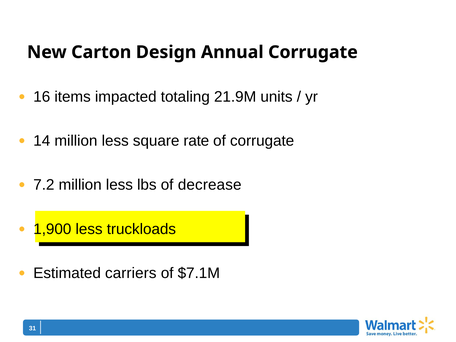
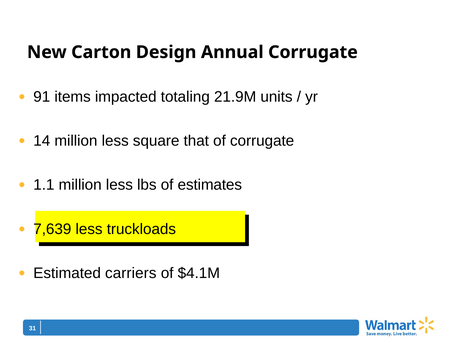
16: 16 -> 91
rate: rate -> that
7.2: 7.2 -> 1.1
decrease: decrease -> estimates
1,900: 1,900 -> 7,639
$7.1M: $7.1M -> $4.1M
